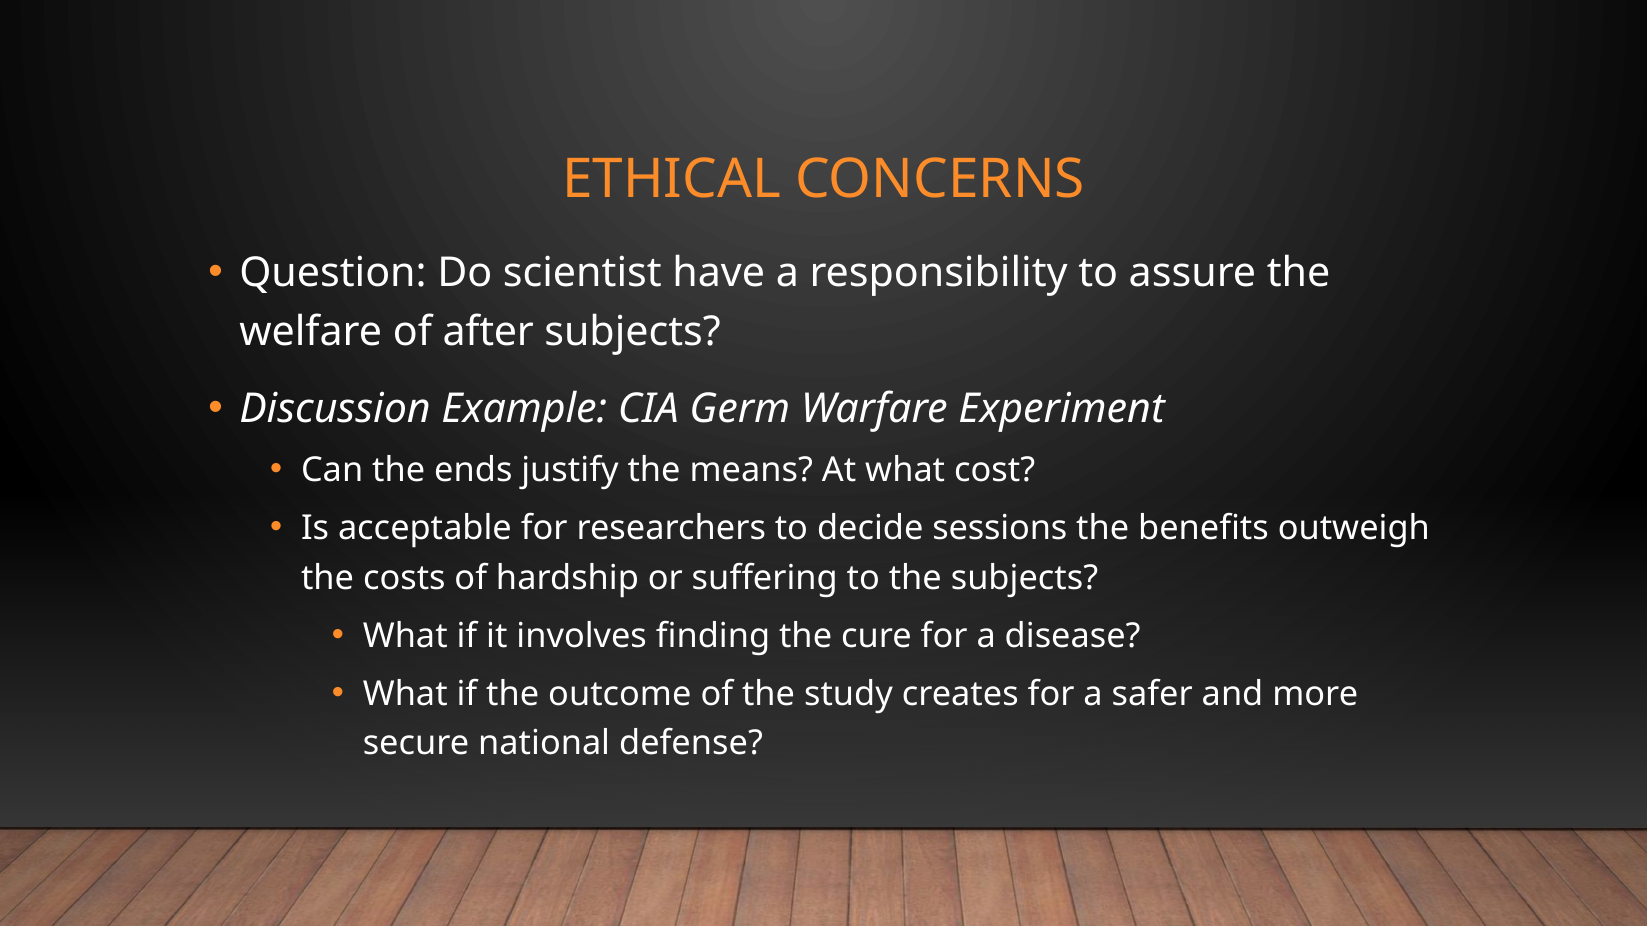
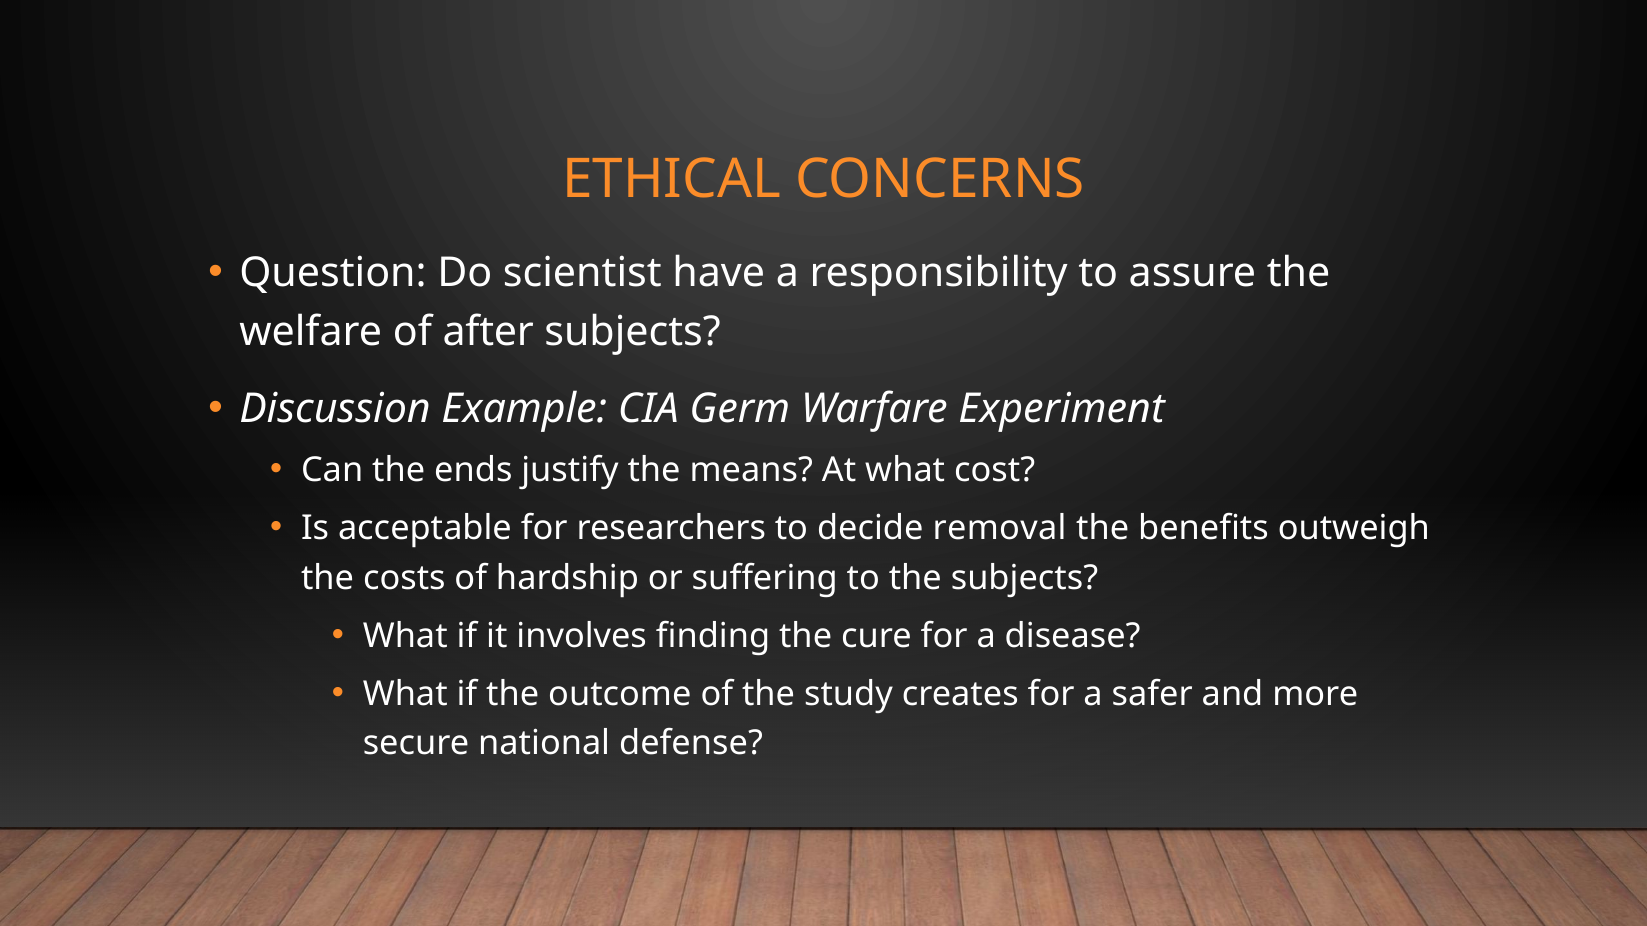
sessions: sessions -> removal
